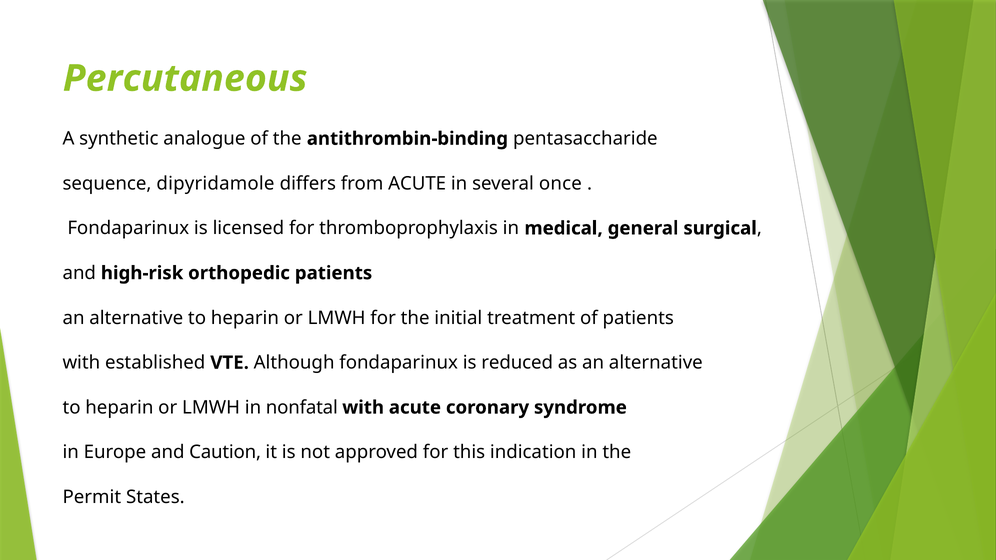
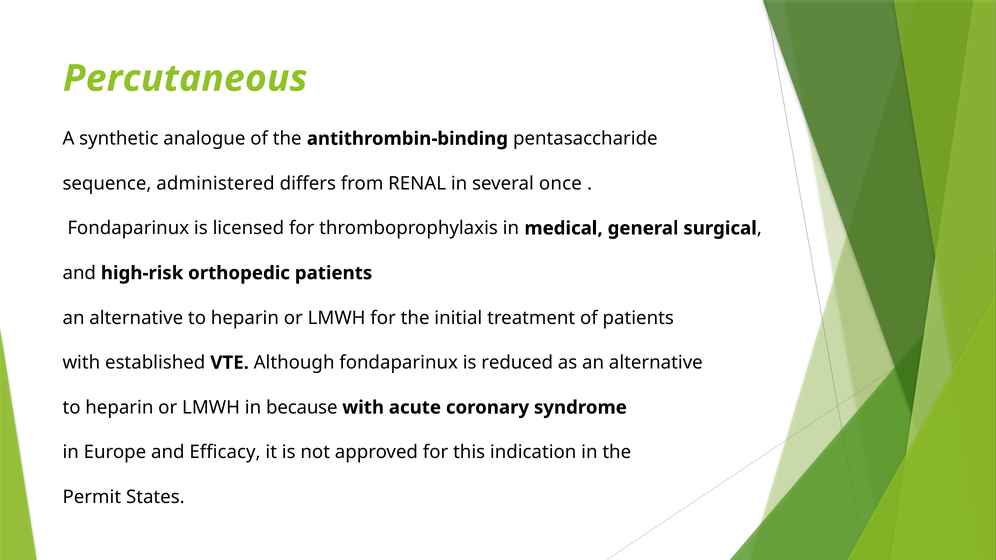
dipyridamole: dipyridamole -> administered
from ACUTE: ACUTE -> RENAL
nonfatal: nonfatal -> because
Caution: Caution -> Efficacy
